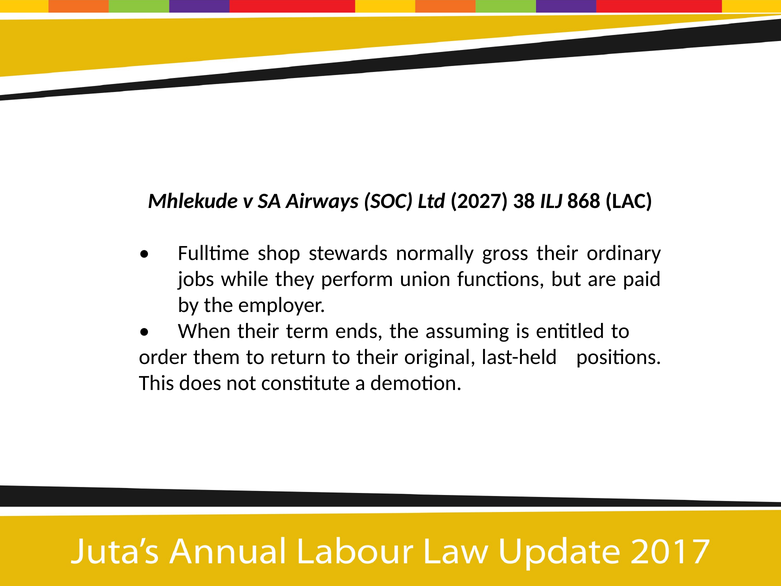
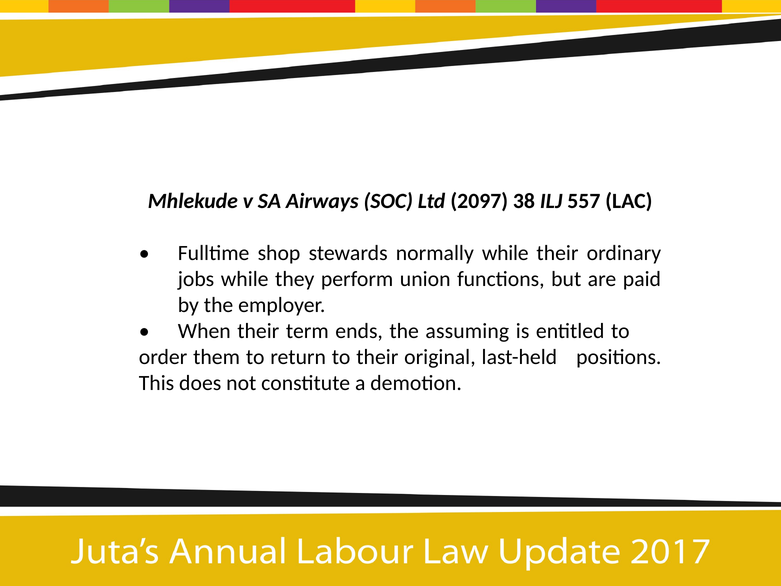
2027: 2027 -> 2097
868: 868 -> 557
normally gross: gross -> while
